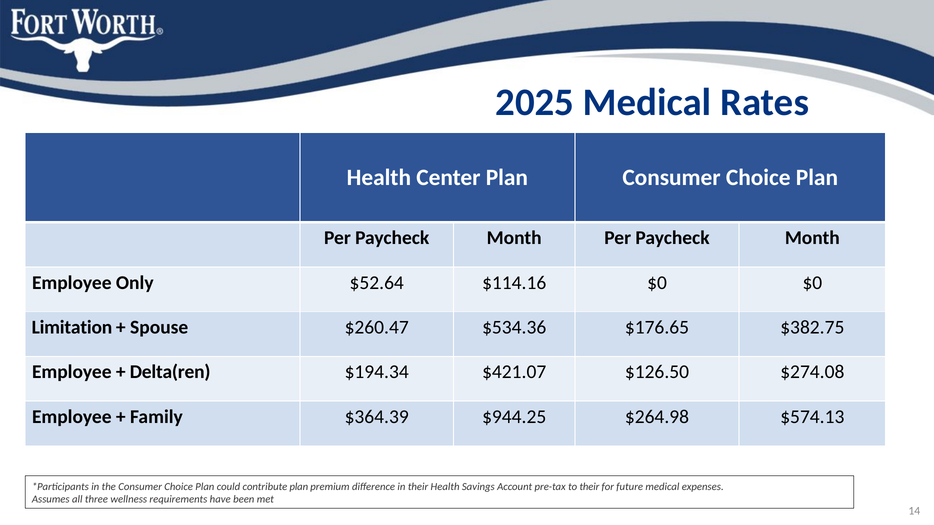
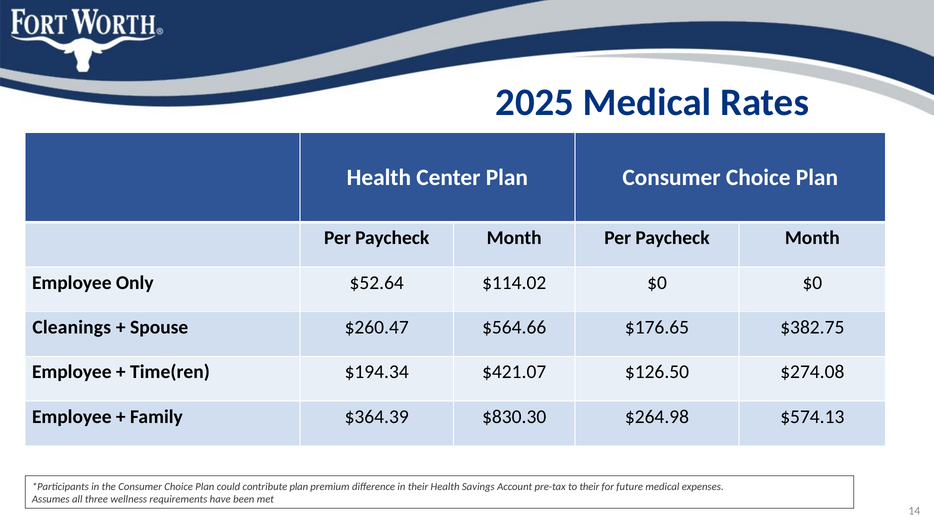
$114.16: $114.16 -> $114.02
Limitation: Limitation -> Cleanings
$534.36: $534.36 -> $564.66
Delta(ren: Delta(ren -> Time(ren
$944.25: $944.25 -> $830.30
